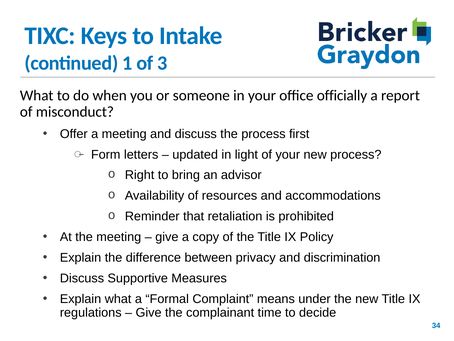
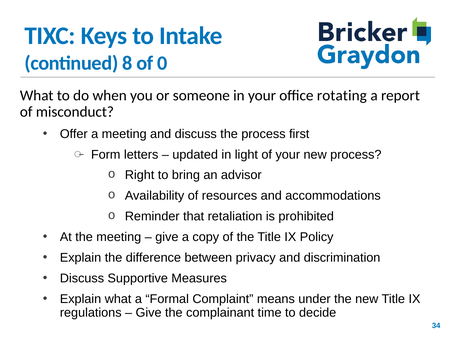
1: 1 -> 8
3: 3 -> 0
officially: officially -> rotating
